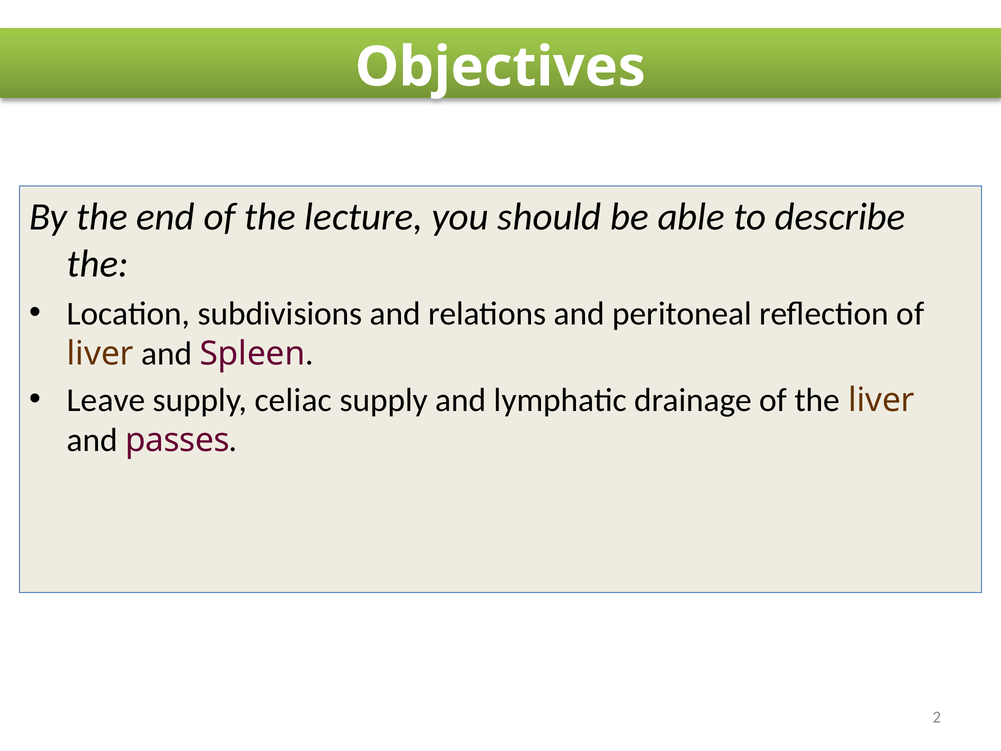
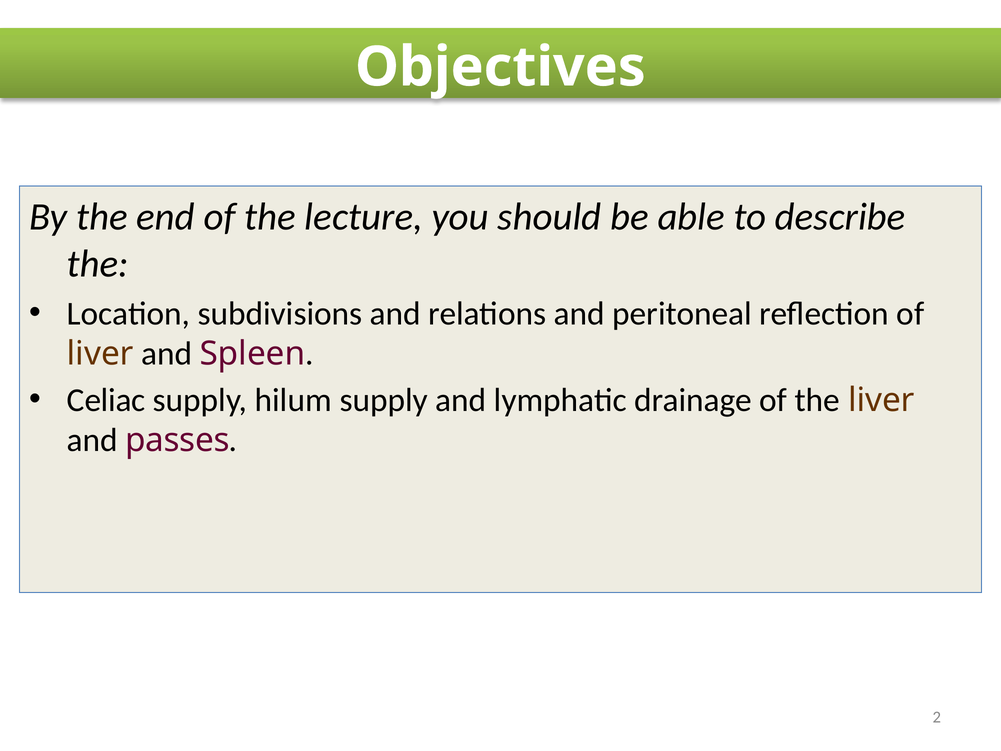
Leave: Leave -> Celiac
celiac: celiac -> hilum
